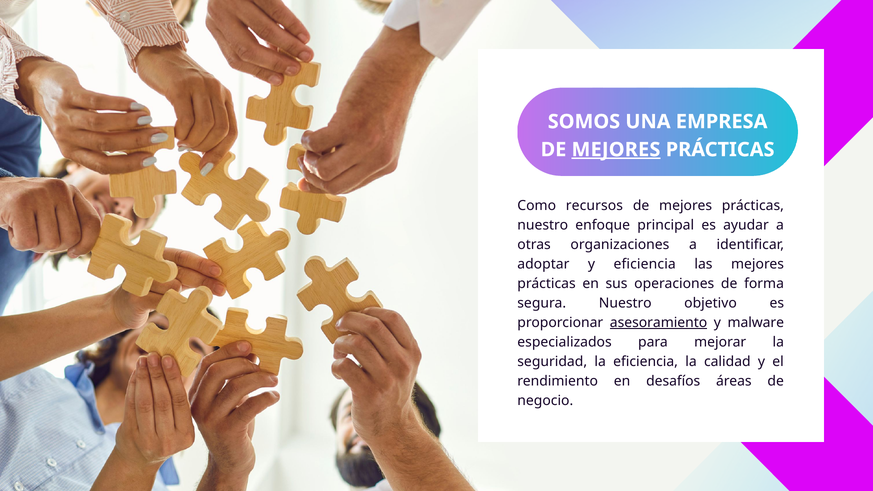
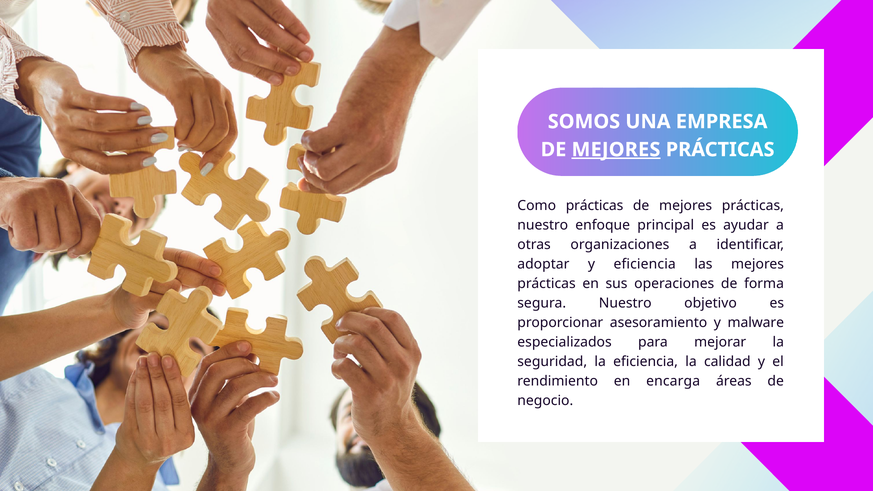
Como recursos: recursos -> prácticas
asesoramiento underline: present -> none
desafíos: desafíos -> encarga
